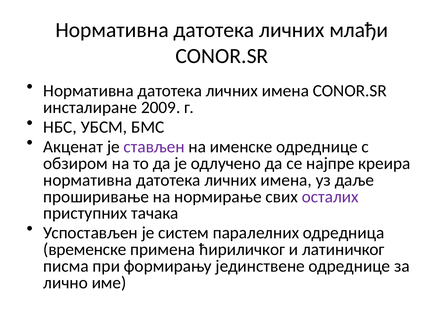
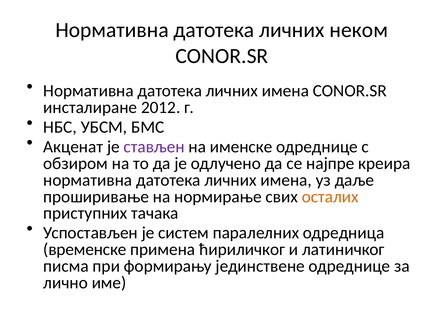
млађи: млађи -> неком
2009: 2009 -> 2012
осталих colour: purple -> orange
